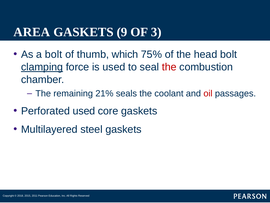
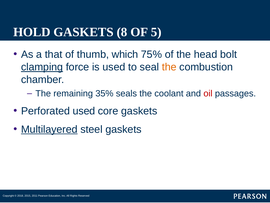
AREA: AREA -> HOLD
9: 9 -> 8
3: 3 -> 5
a bolt: bolt -> that
the at (169, 67) colour: red -> orange
21%: 21% -> 35%
Multilayered underline: none -> present
